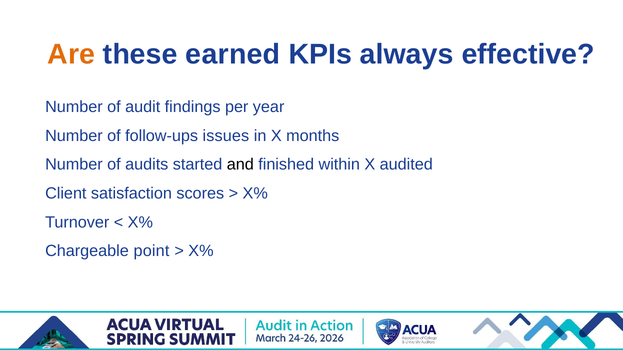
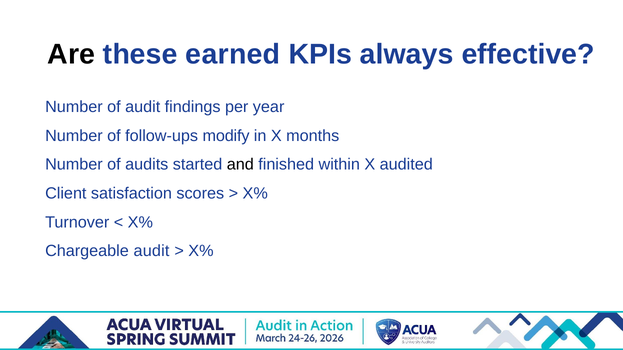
Are colour: orange -> black
issues: issues -> modify
Chargeable point: point -> audit
